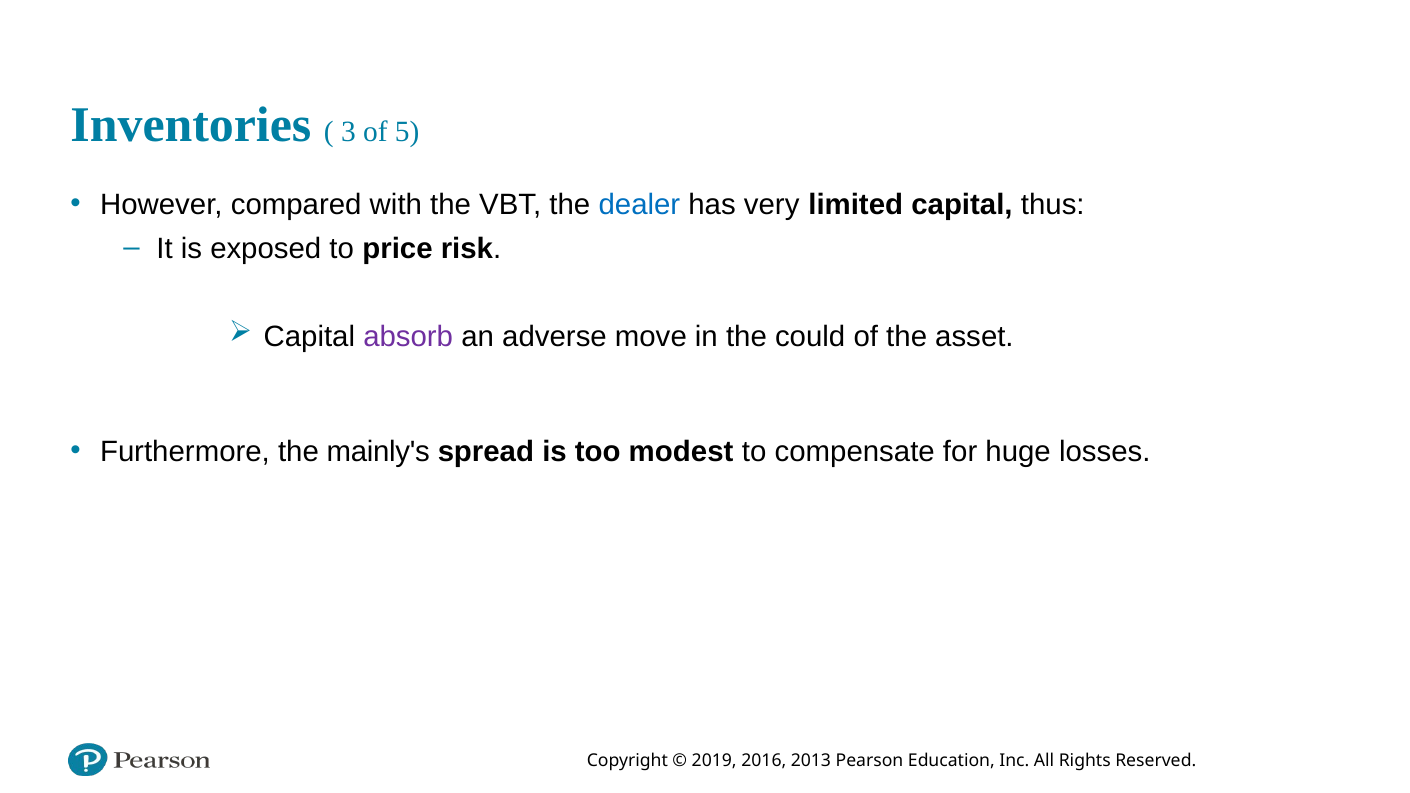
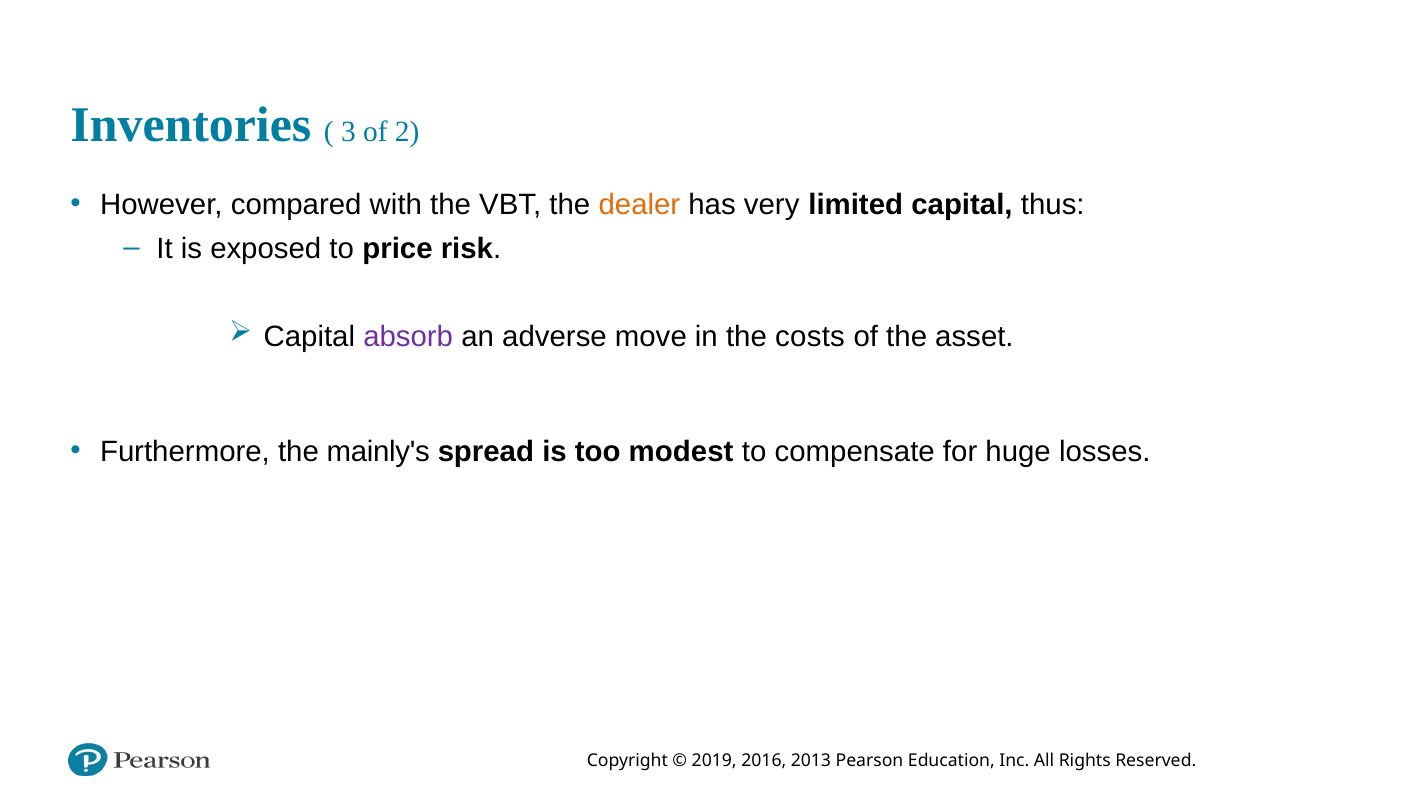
5: 5 -> 2
dealer colour: blue -> orange
could: could -> costs
